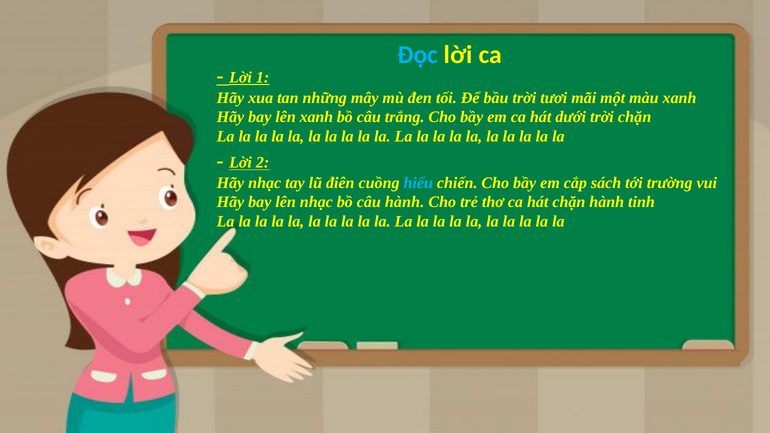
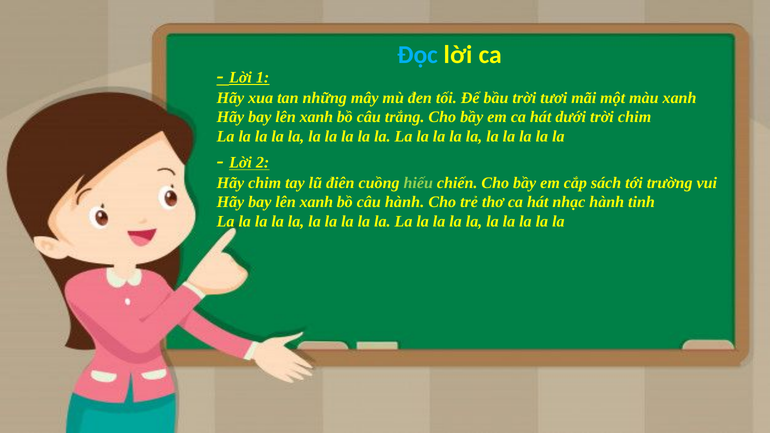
trời chặn: chặn -> chim
Hãy nhạc: nhạc -> chim
hiếu colour: light blue -> light green
nhạc at (316, 202): nhạc -> xanh
hát chặn: chặn -> nhạc
